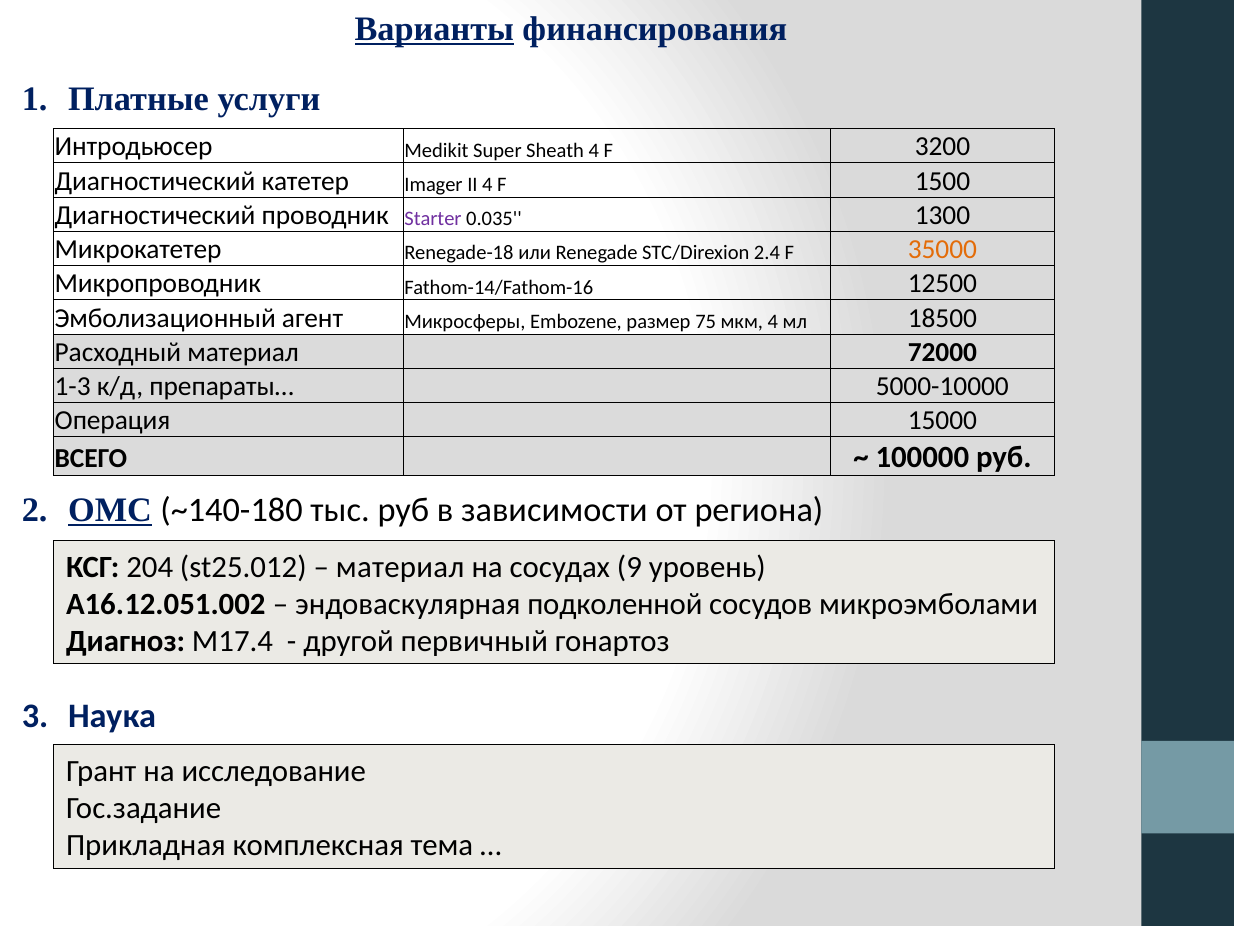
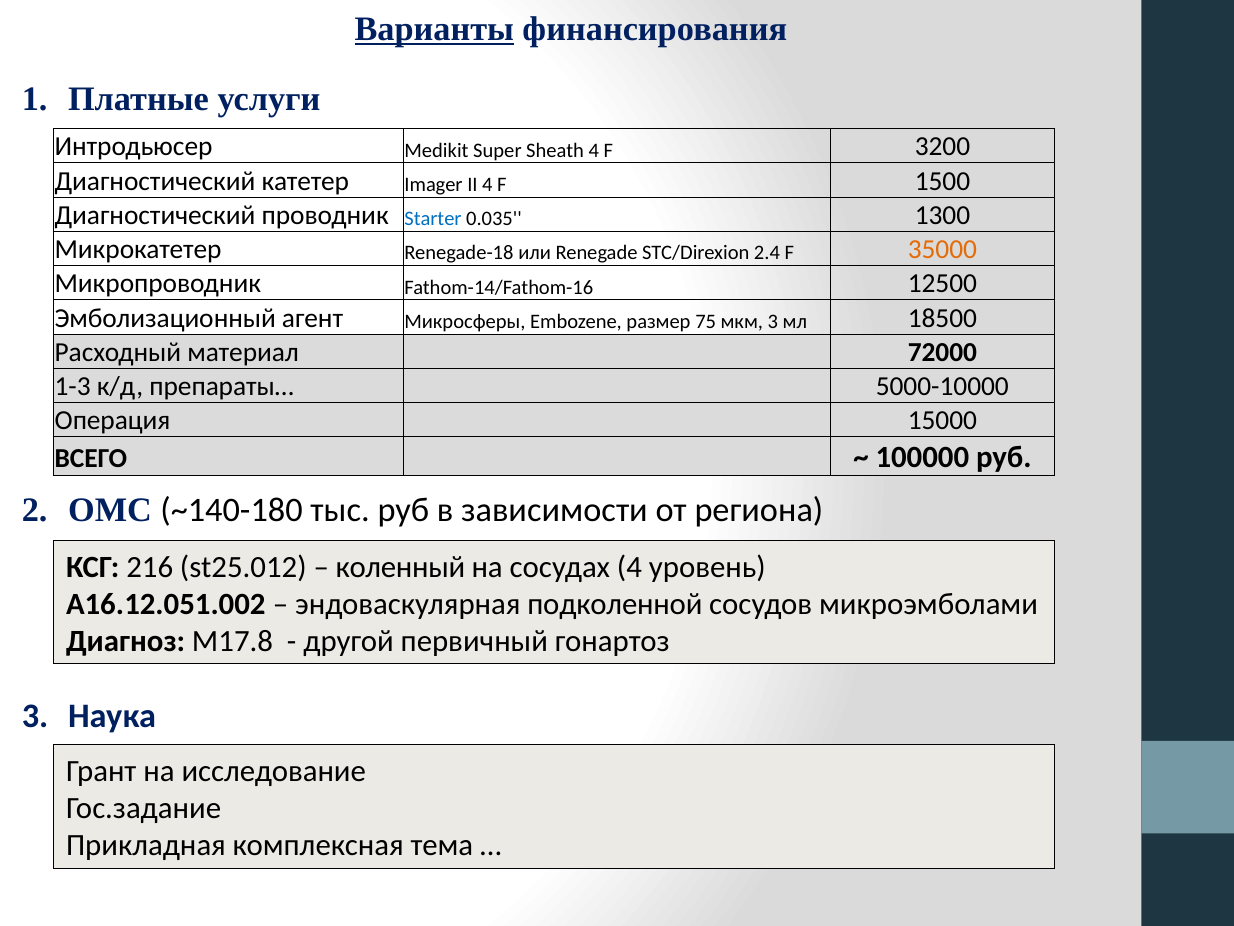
Starter colour: purple -> blue
мкм 4: 4 -> 3
ОМС underline: present -> none
204: 204 -> 216
материал at (400, 567): материал -> коленный
сосудах 9: 9 -> 4
M17.4: M17.4 -> M17.8
